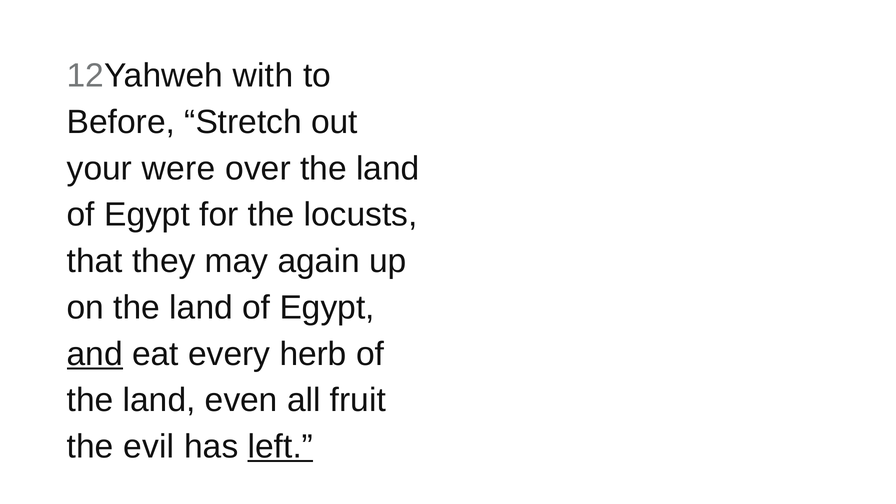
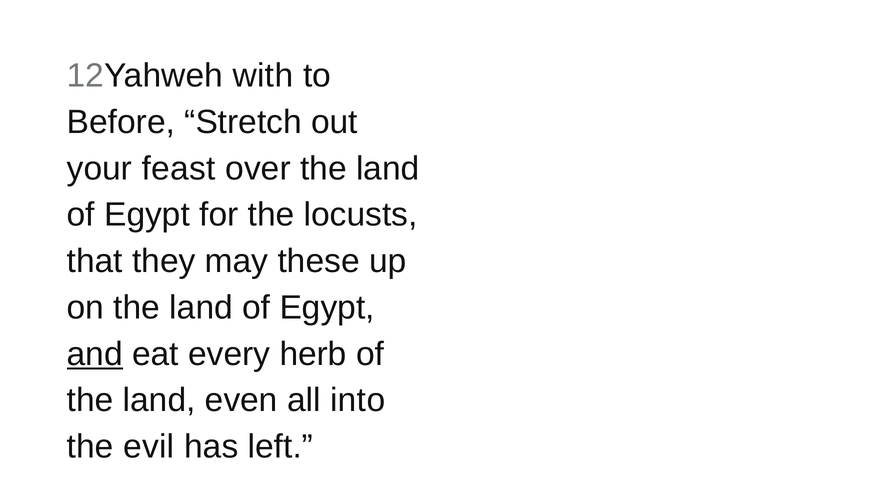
were: were -> feast
again: again -> these
fruit: fruit -> into
left underline: present -> none
